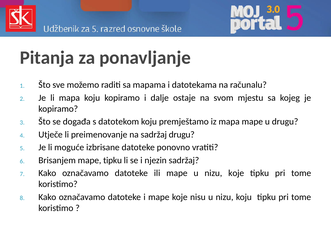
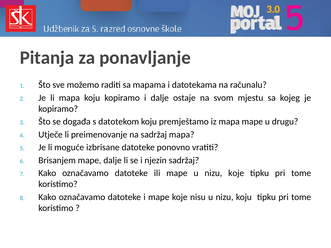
sadržaj drugu: drugu -> mapa
mape tipku: tipku -> dalje
